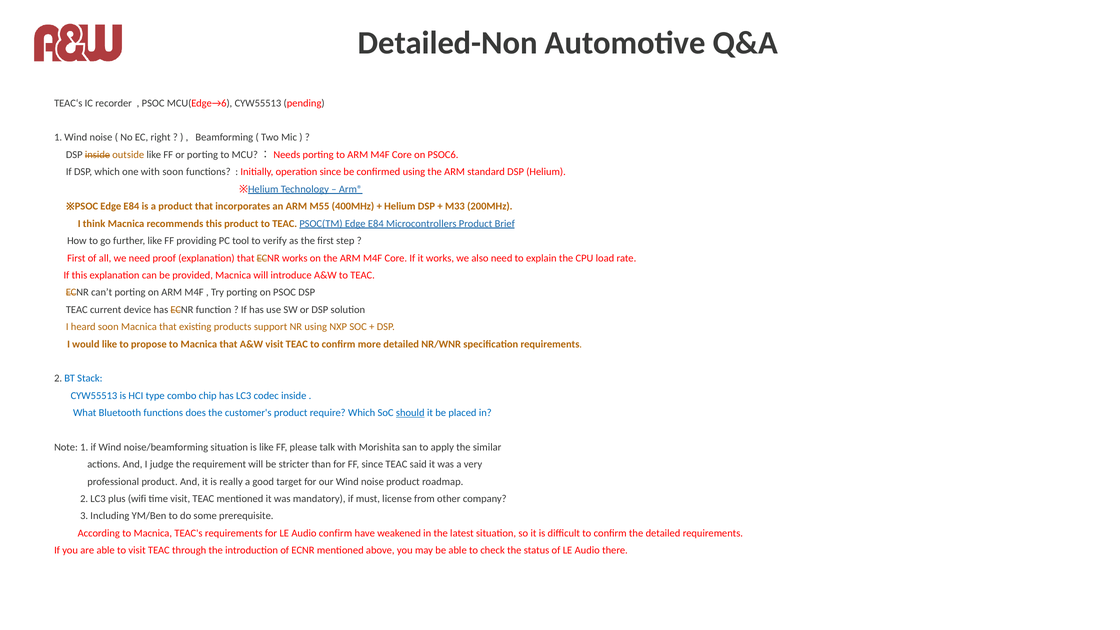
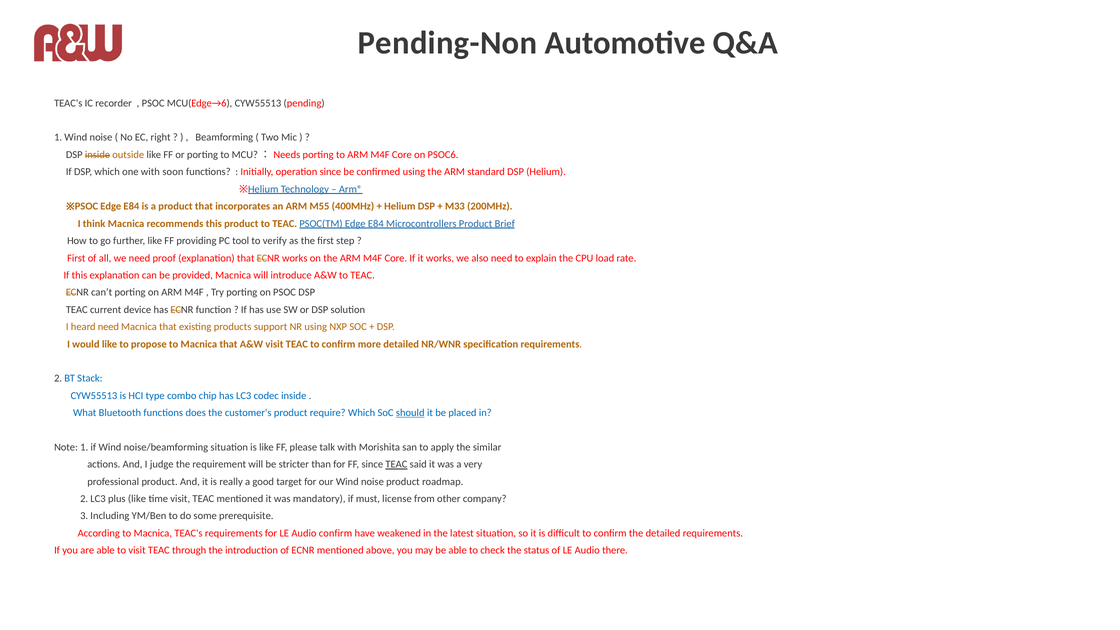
Detailed-Non: Detailed-Non -> Pending-Non
heard soon: soon -> need
TEAC at (396, 464) underline: none -> present
plus wifi: wifi -> like
